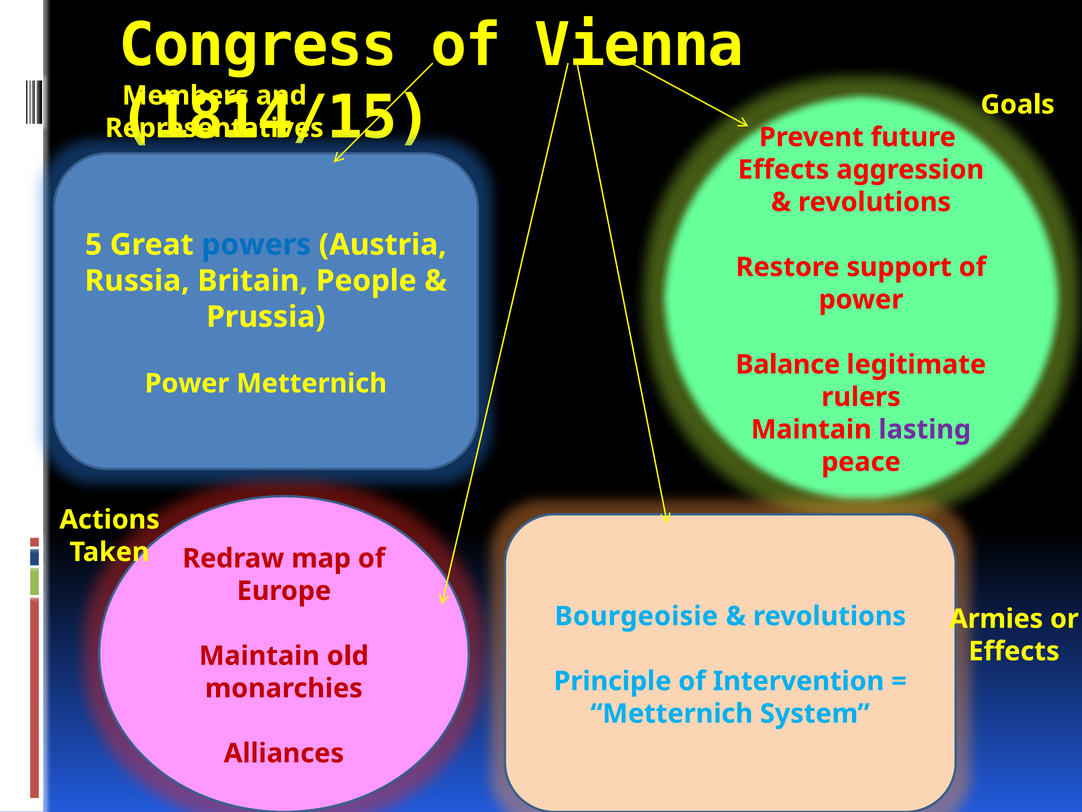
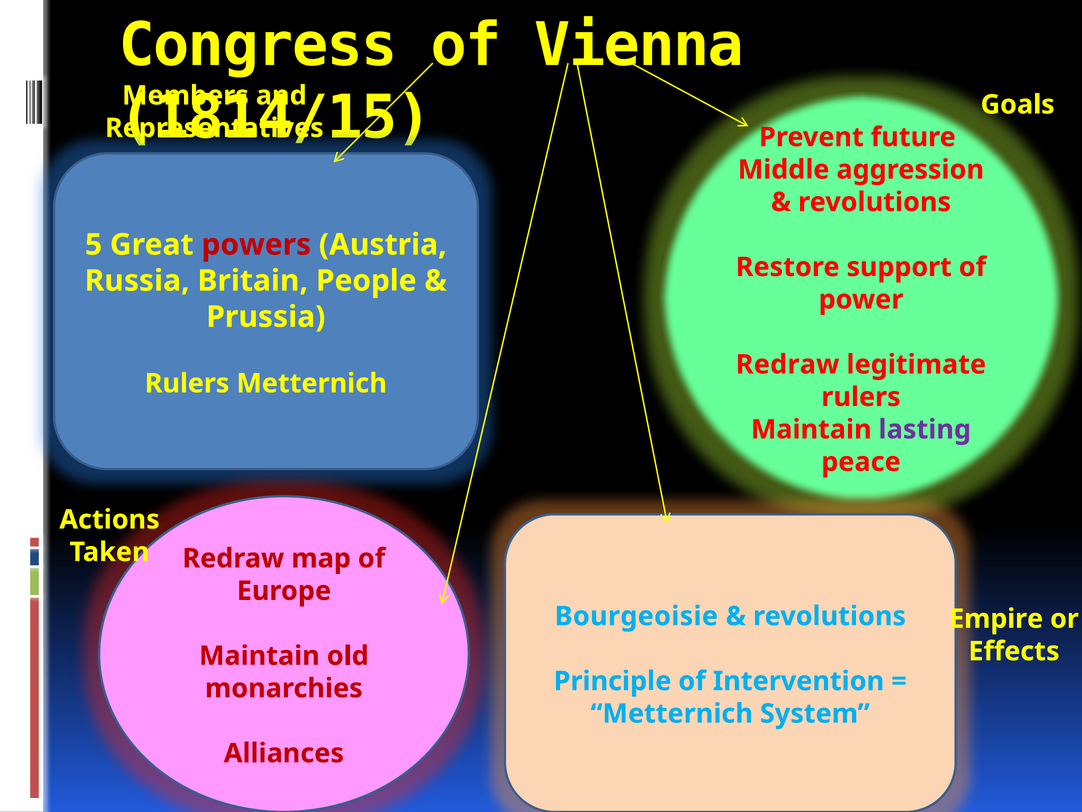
Effects at (784, 170): Effects -> Middle
powers colour: blue -> red
Balance at (788, 364): Balance -> Redraw
Power at (187, 383): Power -> Rulers
Armies: Armies -> Empire
